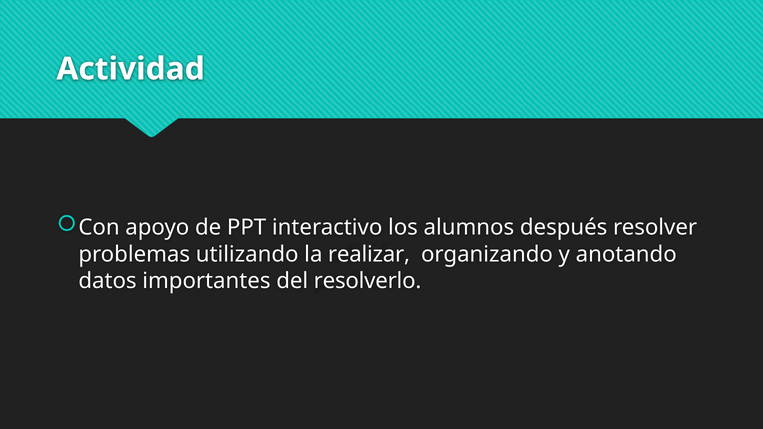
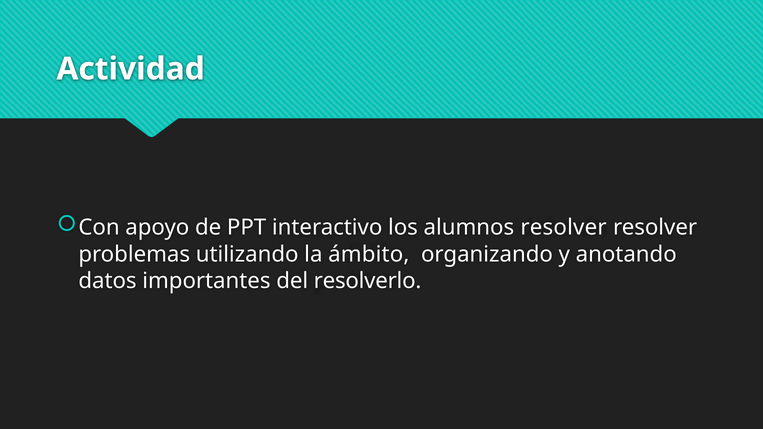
alumnos después: después -> resolver
realizar: realizar -> ámbito
